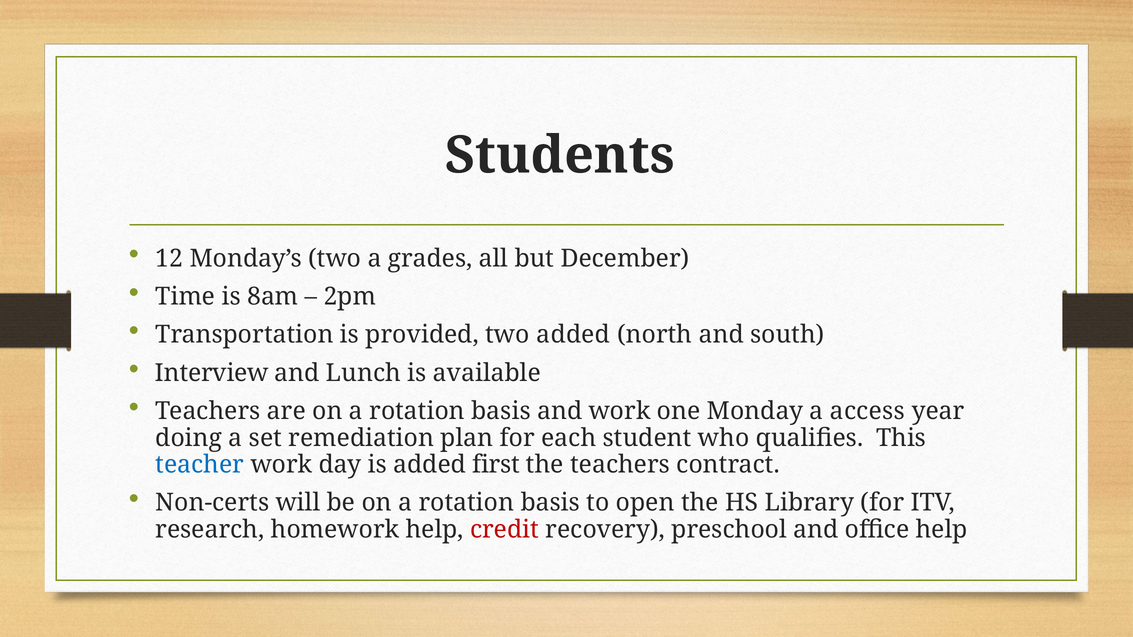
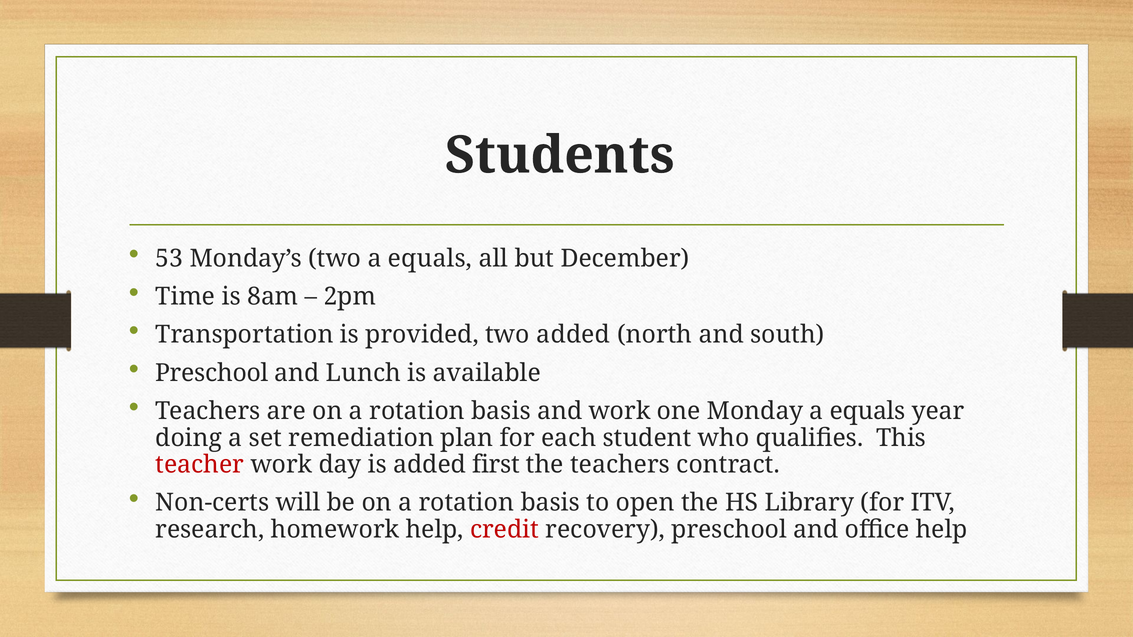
12: 12 -> 53
two a grades: grades -> equals
Interview at (212, 373): Interview -> Preschool
Monday a access: access -> equals
teacher colour: blue -> red
